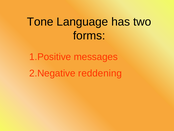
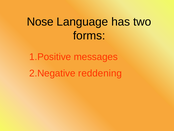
Tone: Tone -> Nose
